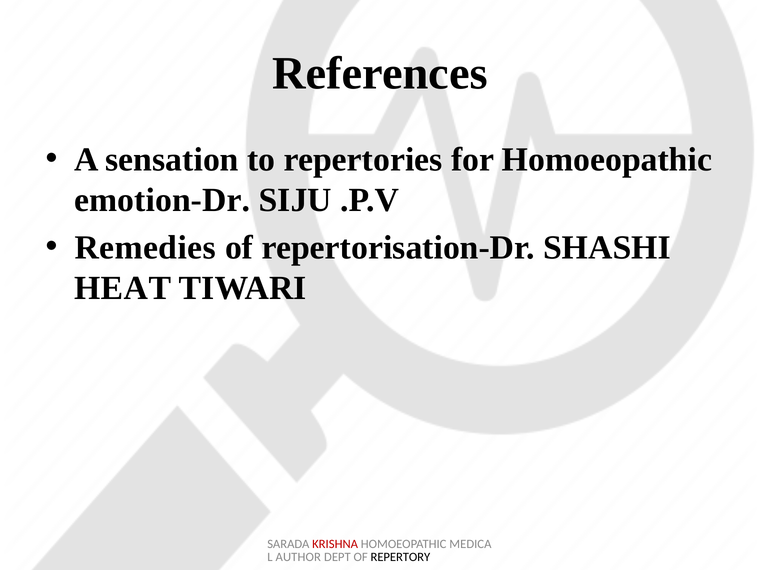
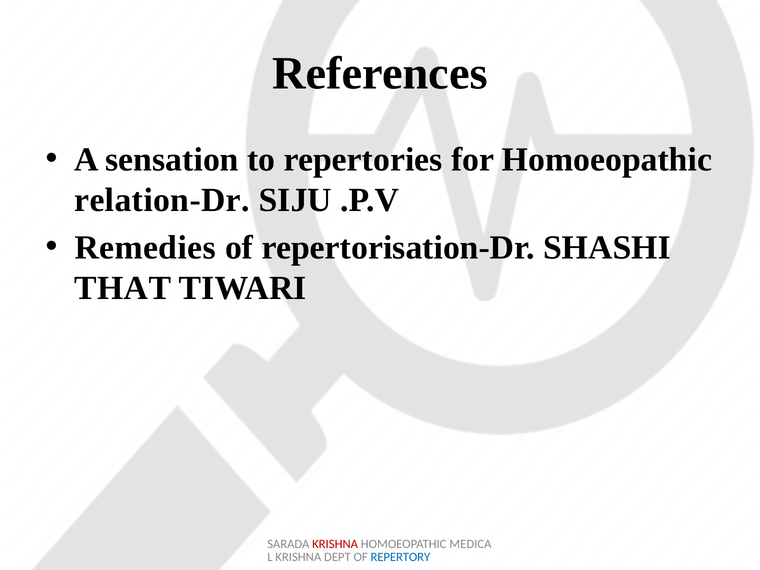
emotion-Dr: emotion-Dr -> relation-Dr
HEAT: HEAT -> THAT
AUTHOR at (298, 557): AUTHOR -> KRISHNA
REPERTORY colour: black -> blue
